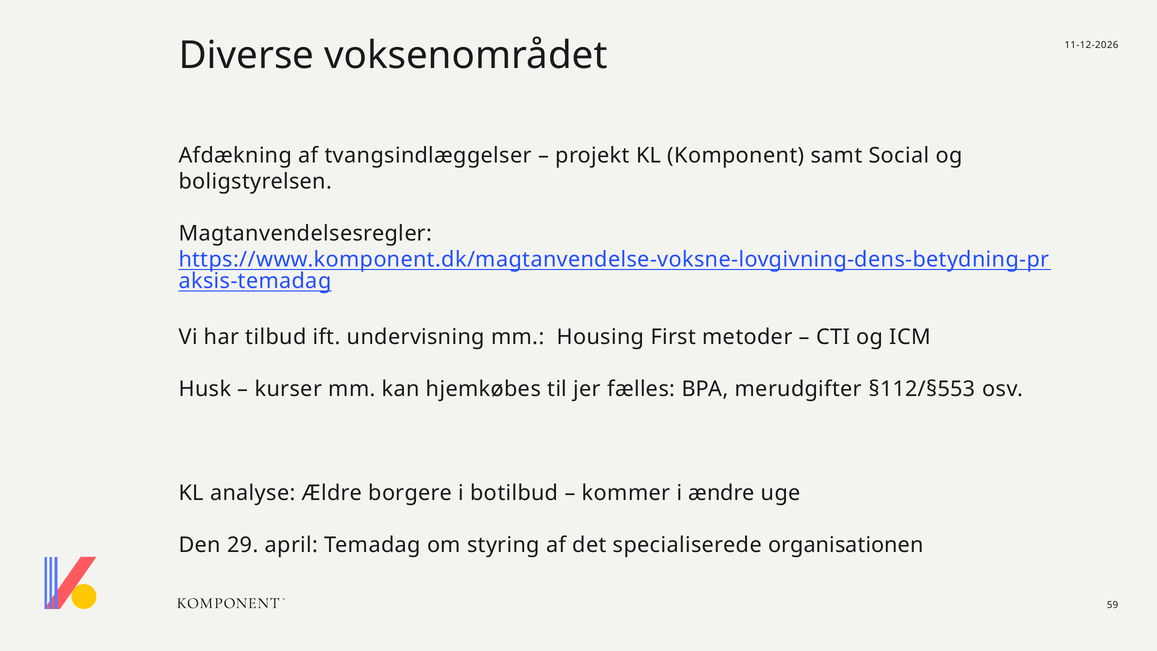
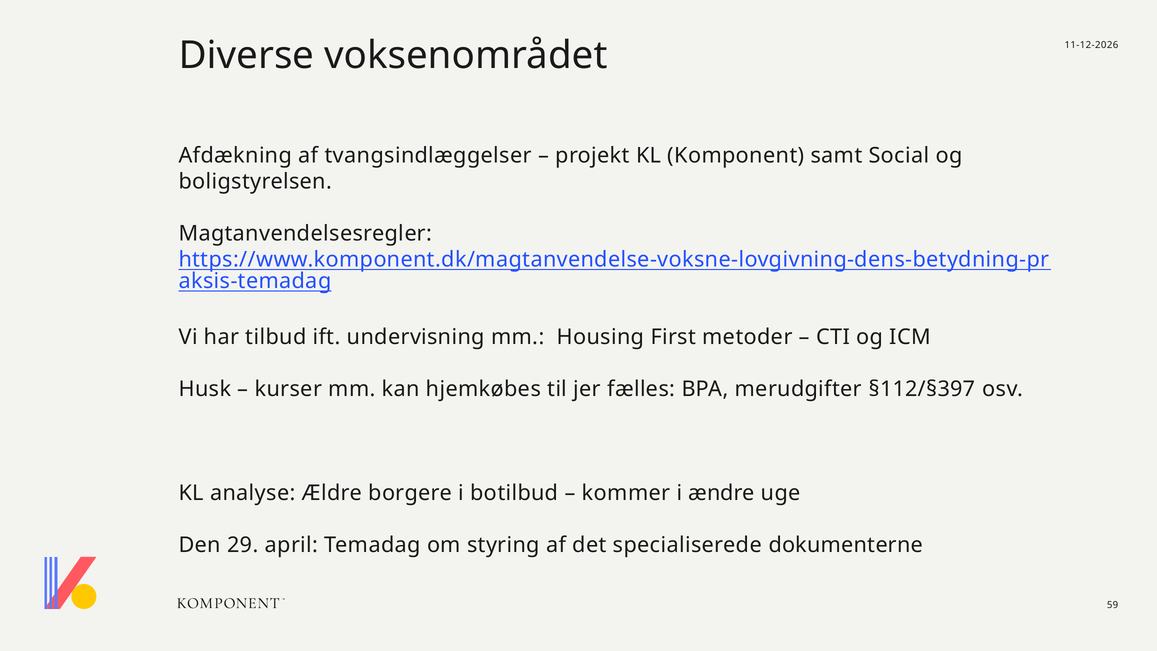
§112/§553: §112/§553 -> §112/§397
organisationen: organisationen -> dokumenterne
